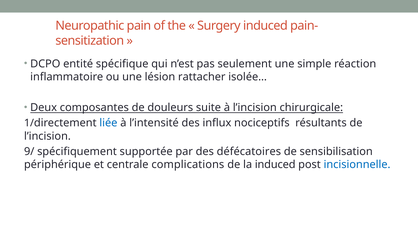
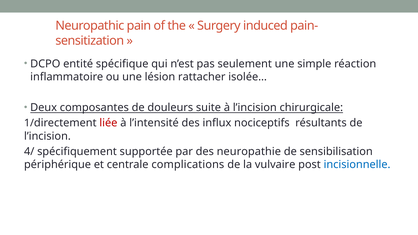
liée colour: blue -> red
9/: 9/ -> 4/
défécatoires: défécatoires -> neuropathie
la induced: induced -> vulvaire
